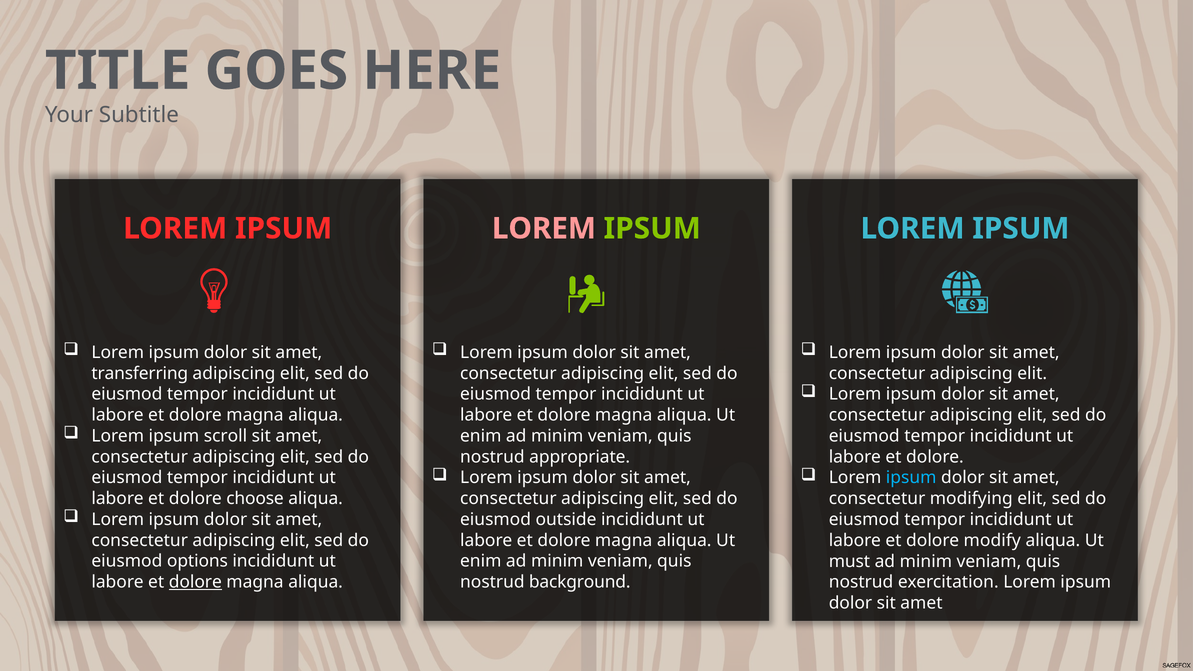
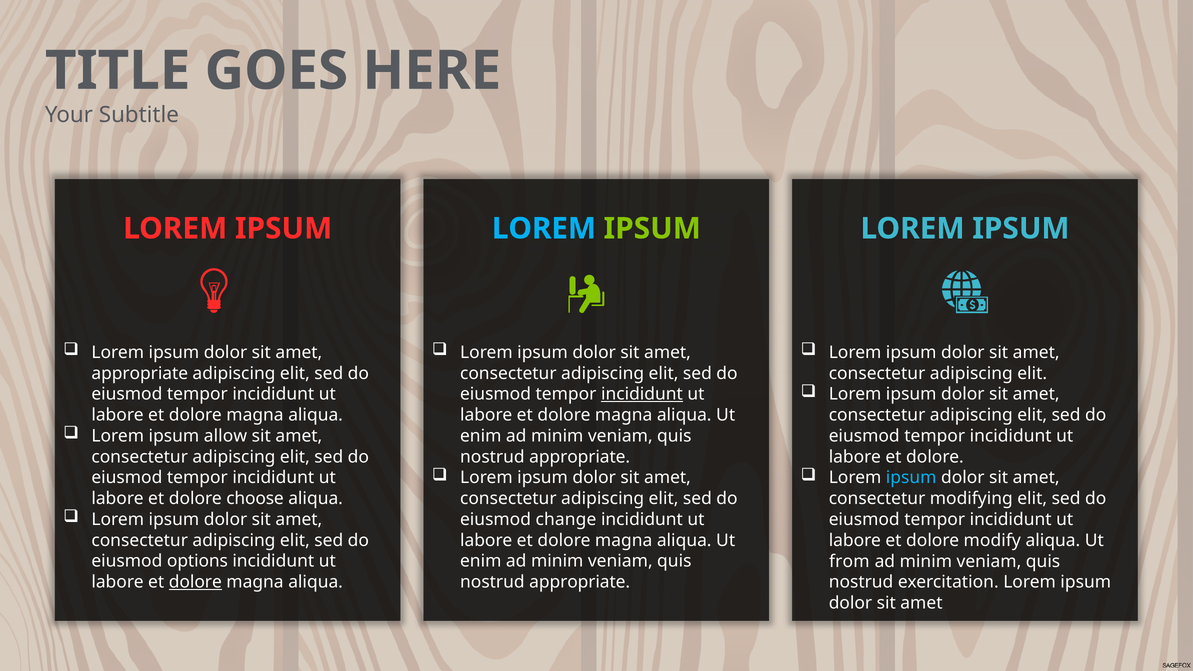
LOREM at (544, 229) colour: pink -> light blue
transferring at (140, 373): transferring -> appropriate
incididunt at (642, 394) underline: none -> present
scroll: scroll -> allow
outside: outside -> change
must: must -> from
background at (580, 582): background -> appropriate
